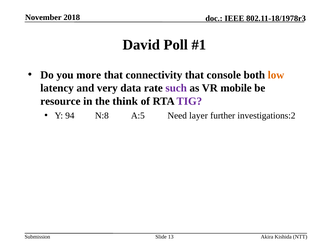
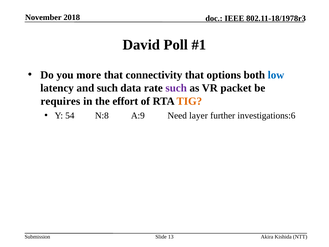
console: console -> options
low colour: orange -> blue
and very: very -> such
mobile: mobile -> packet
resource: resource -> requires
think: think -> effort
TIG colour: purple -> orange
94: 94 -> 54
A:5: A:5 -> A:9
investigations:2: investigations:2 -> investigations:6
